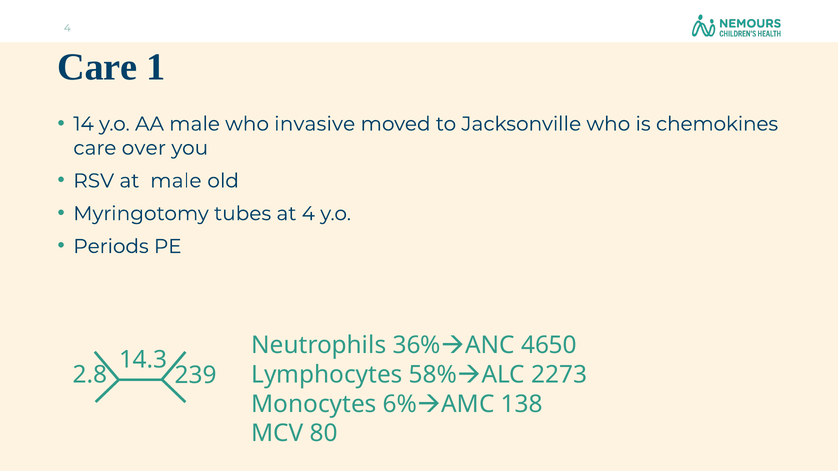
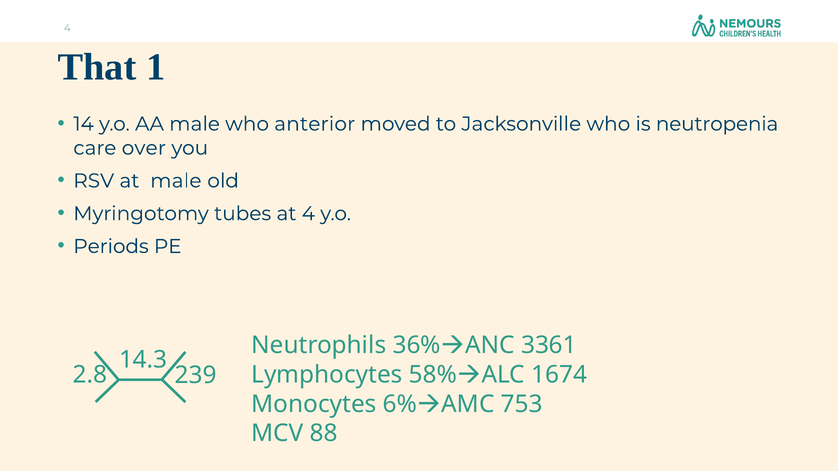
Care at (97, 67): Care -> That
invasive: invasive -> anterior
chemokines: chemokines -> neutropenia
4650: 4650 -> 3361
2273: 2273 -> 1674
138: 138 -> 753
80: 80 -> 88
